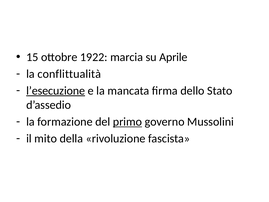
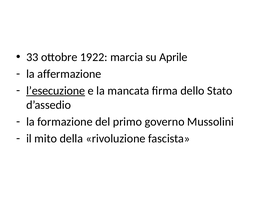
15: 15 -> 33
conflittualità: conflittualità -> affermazione
primo underline: present -> none
